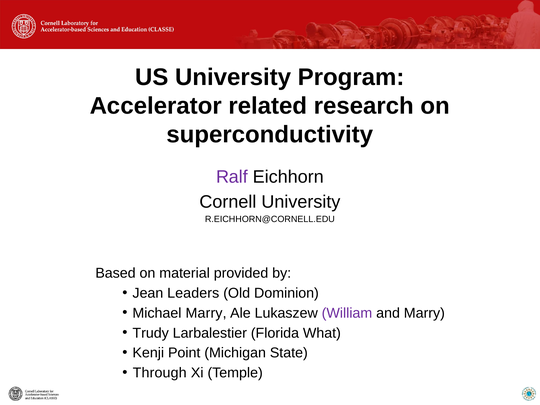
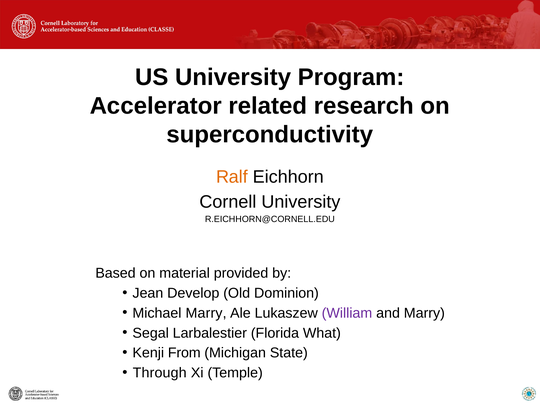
Ralf colour: purple -> orange
Leaders: Leaders -> Develop
Trudy: Trudy -> Segal
Point: Point -> From
